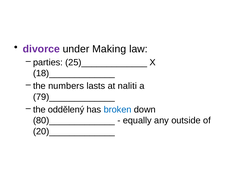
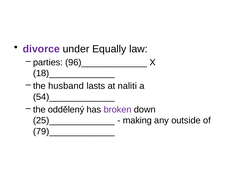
Making: Making -> Equally
25)_____________: 25)_____________ -> 96)_____________
numbers: numbers -> husband
79)_____________: 79)_____________ -> 54)_____________
broken colour: blue -> purple
80)_____________: 80)_____________ -> 25)_____________
equally: equally -> making
20)_____________: 20)_____________ -> 79)_____________
